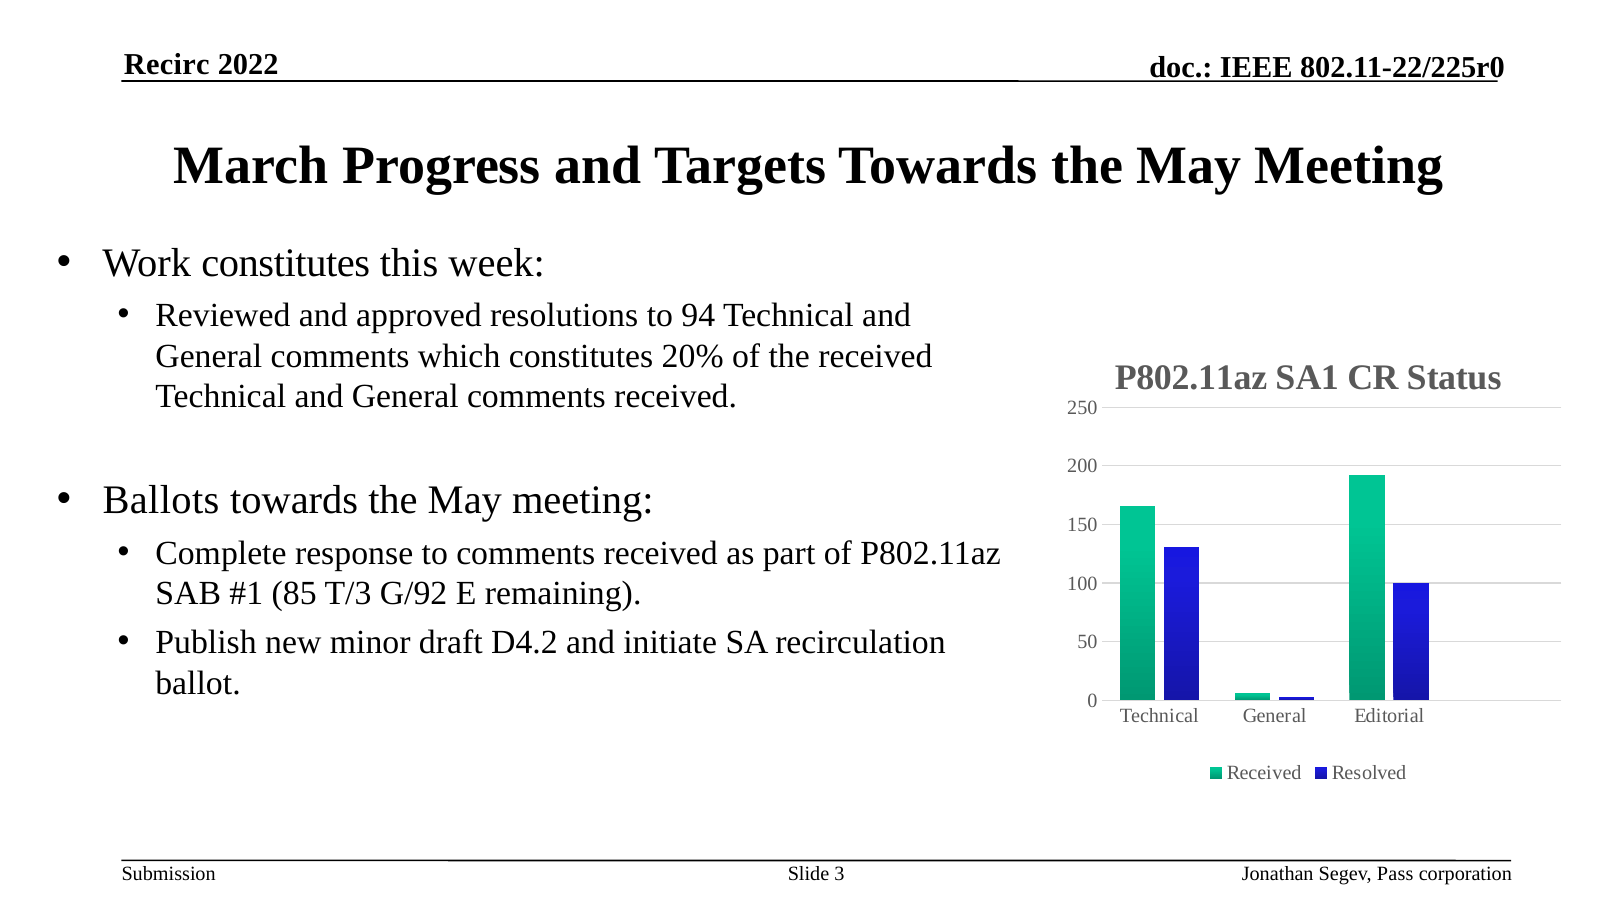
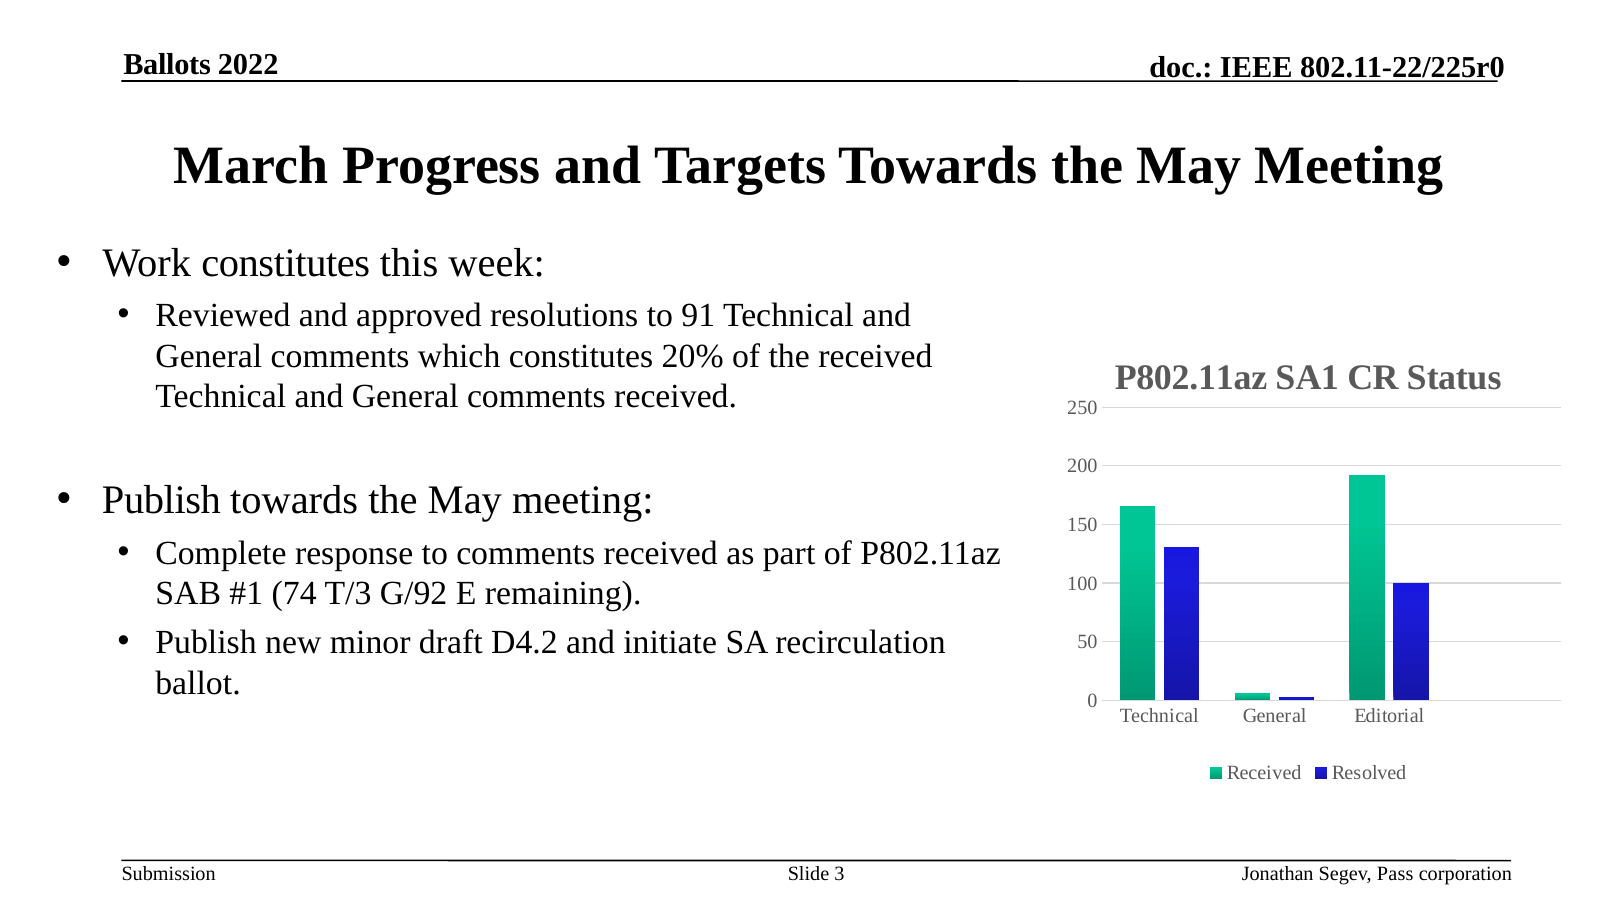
Recirc: Recirc -> Ballots
94: 94 -> 91
Ballots at (161, 500): Ballots -> Publish
85: 85 -> 74
